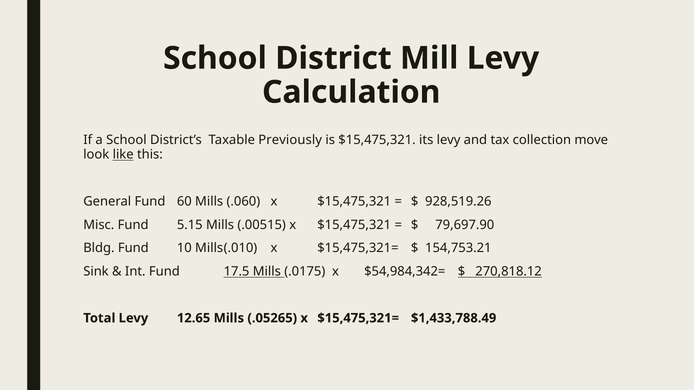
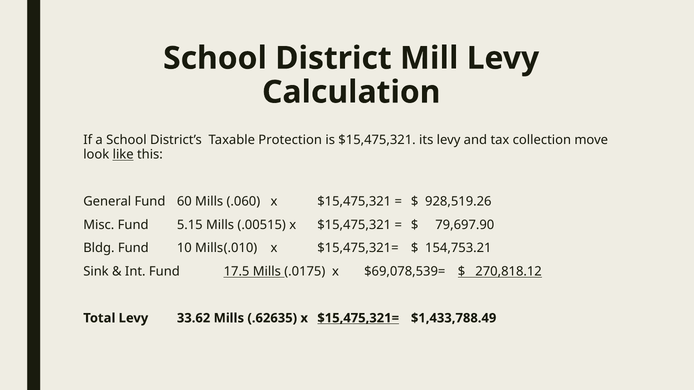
Previously: Previously -> Protection
$54,984,342=: $54,984,342= -> $69,078,539=
12.65: 12.65 -> 33.62
.05265: .05265 -> .62635
$15,475,321= at (358, 318) underline: none -> present
